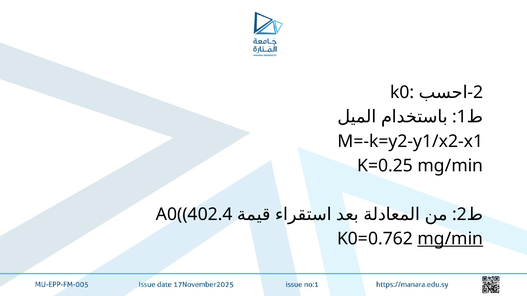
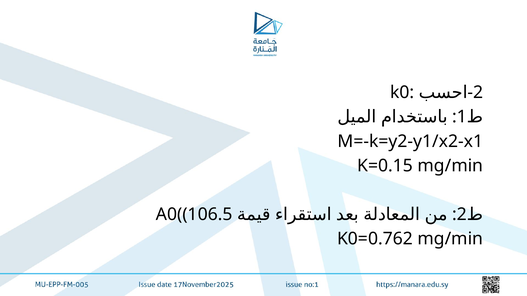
K=0.25: K=0.25 -> K=0.15
A0((402.4: A0((402.4 -> A0((106.5
mg/min at (450, 239) underline: present -> none
